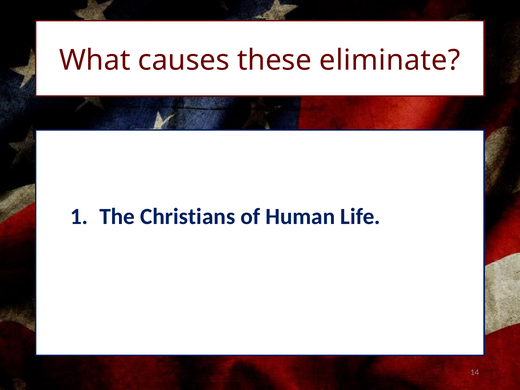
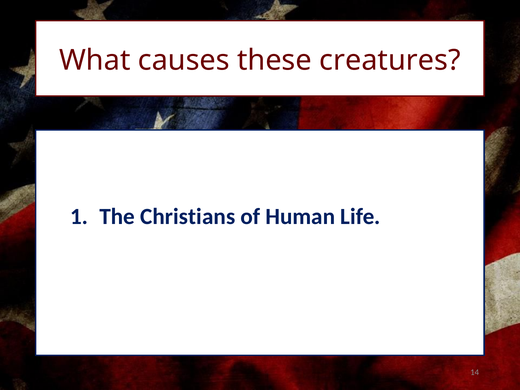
eliminate: eliminate -> creatures
